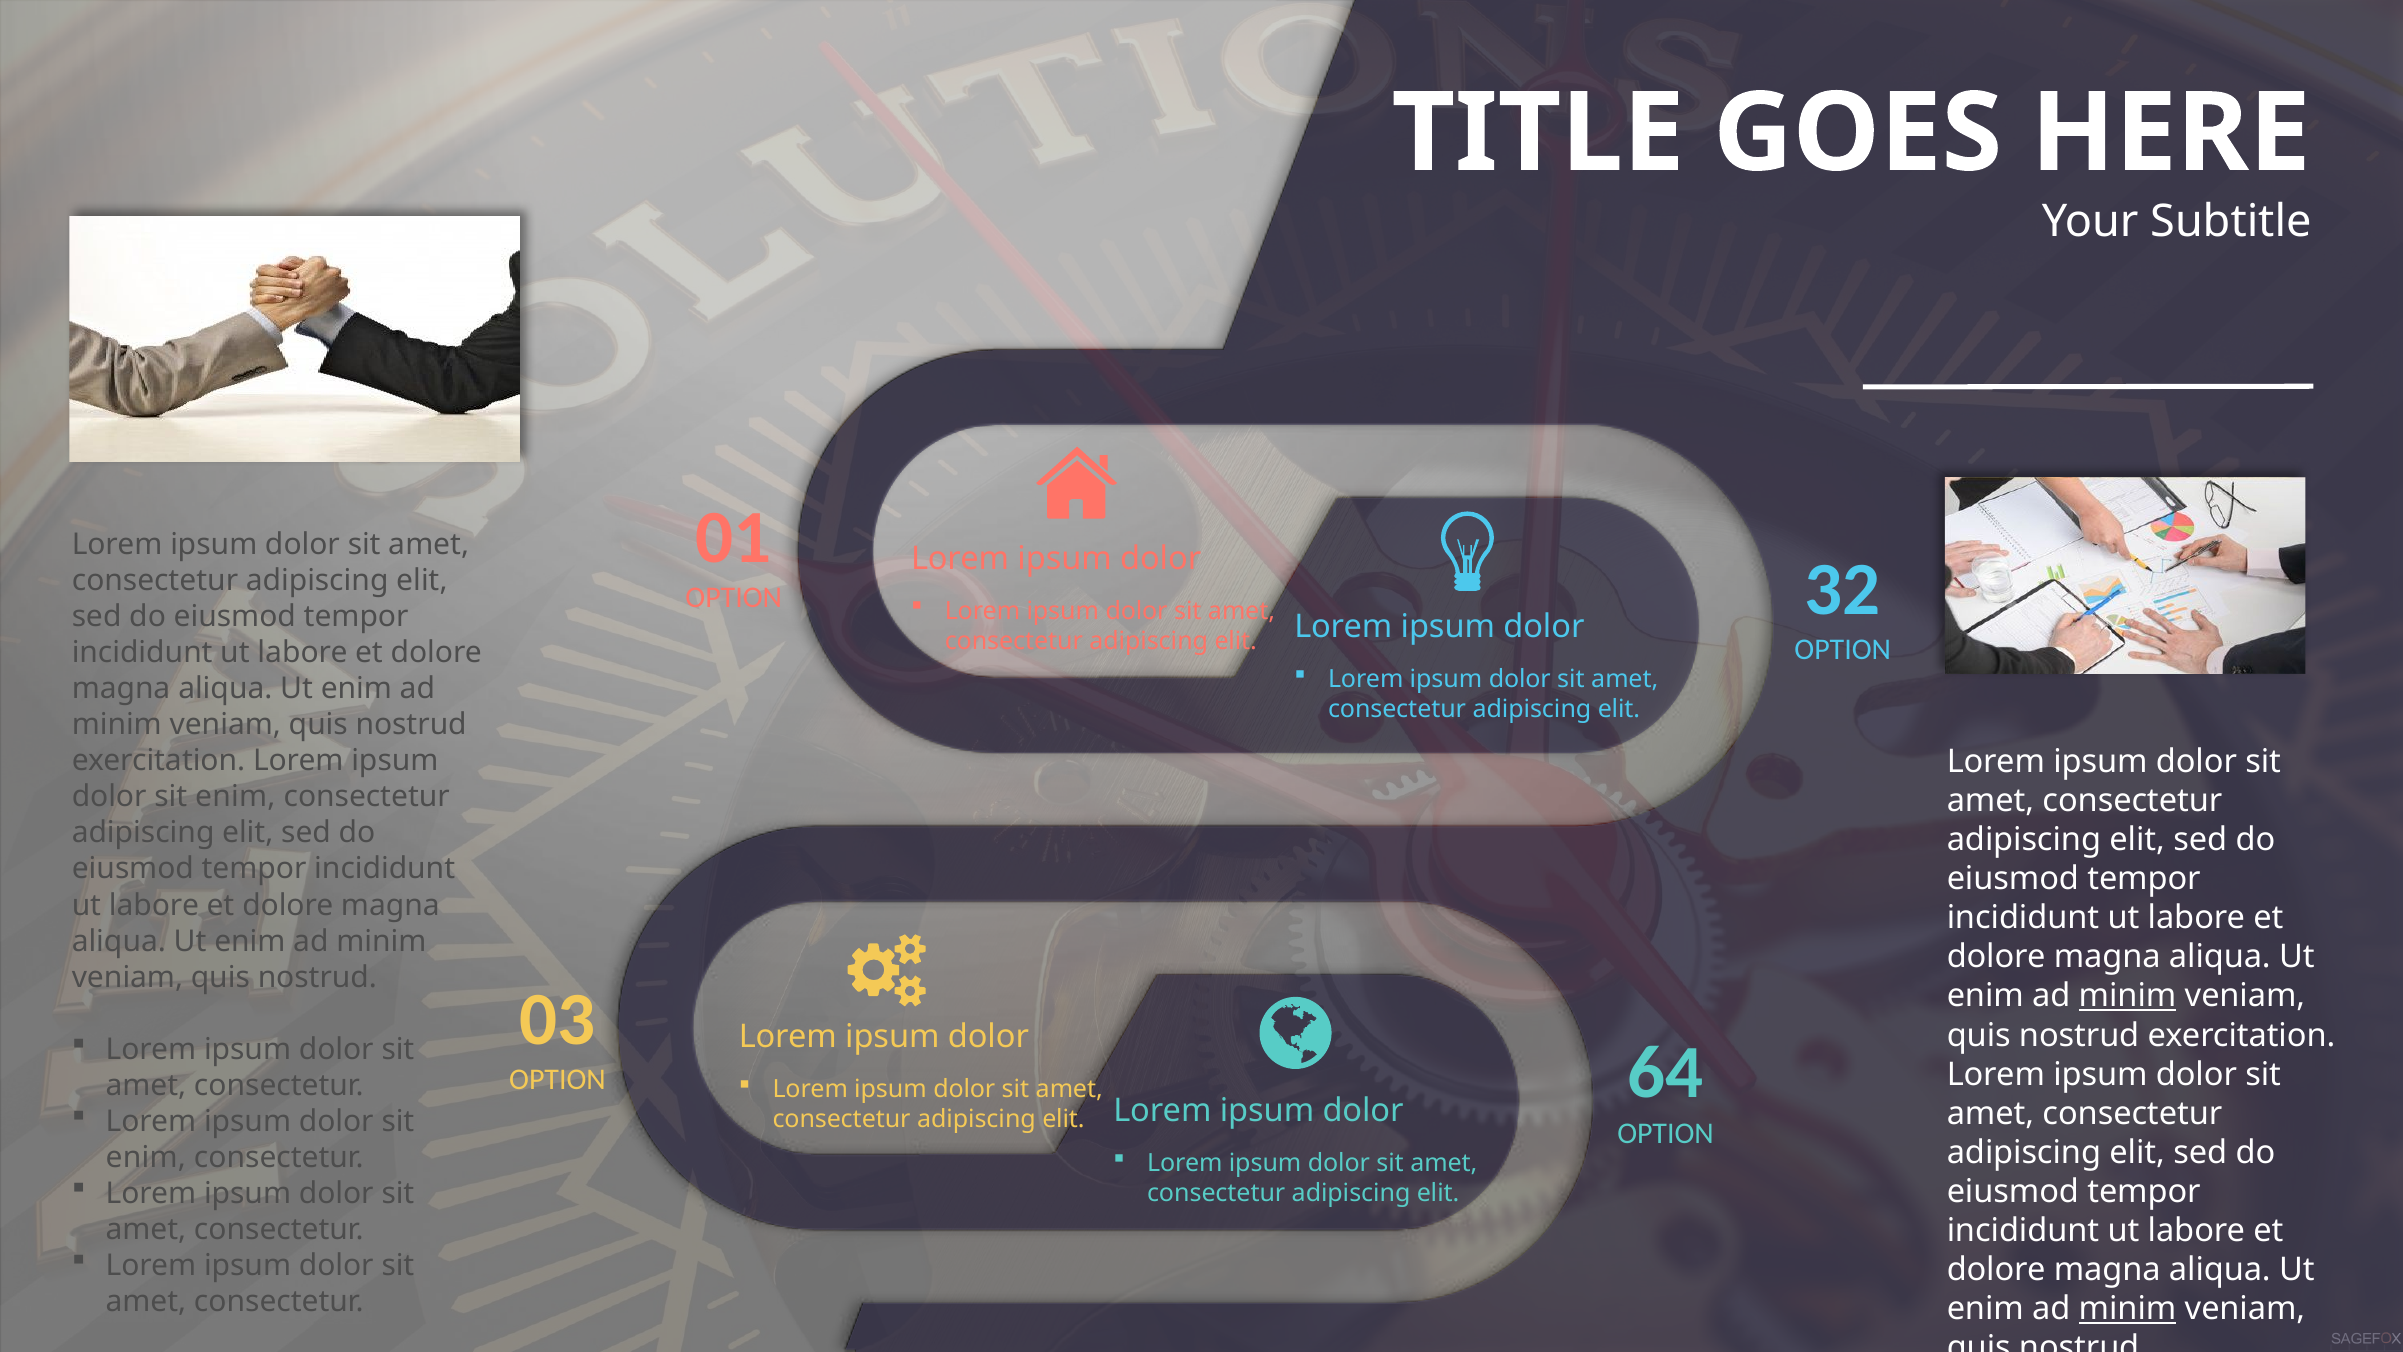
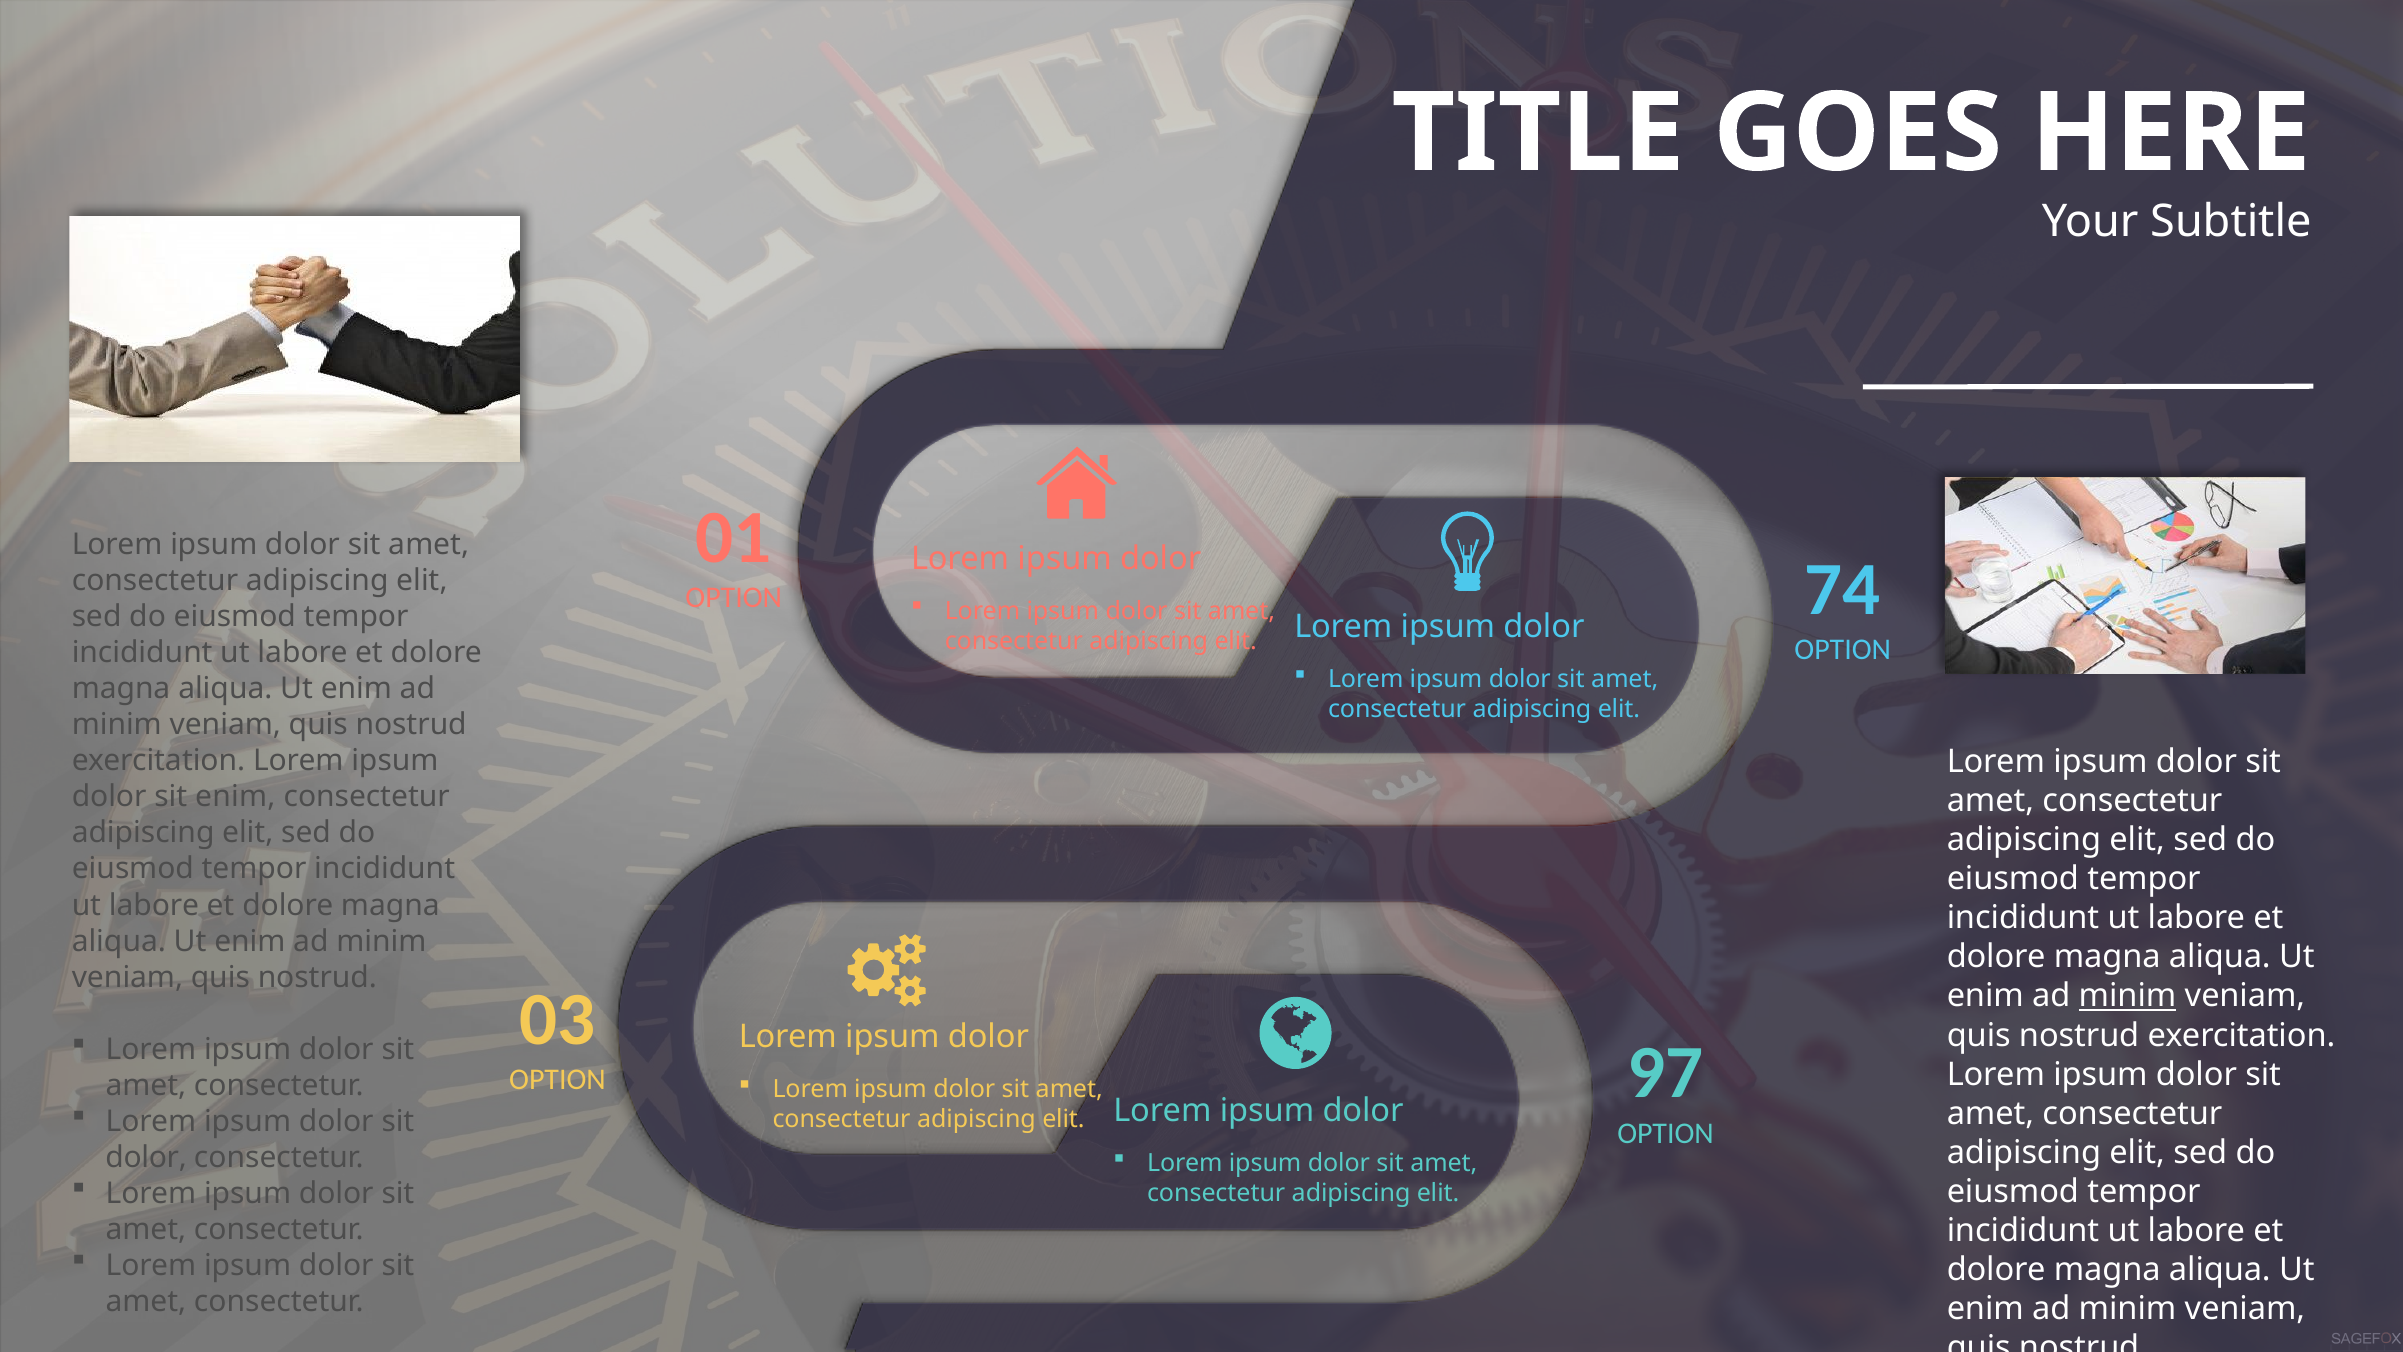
32: 32 -> 74
64: 64 -> 97
enim at (146, 1157): enim -> dolor
minim at (2128, 1309) underline: present -> none
